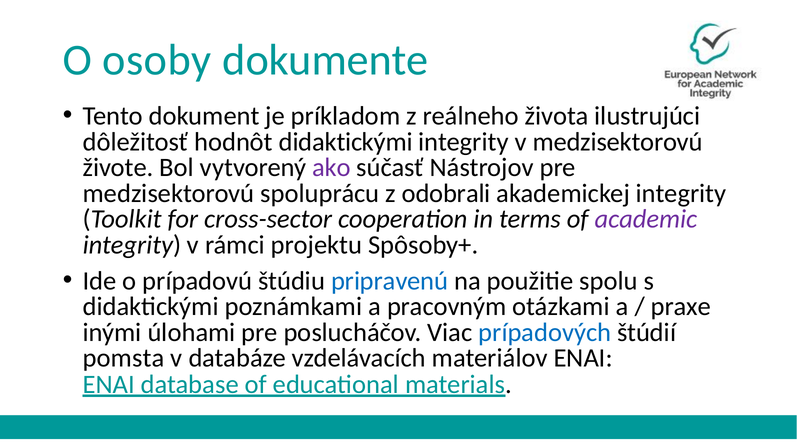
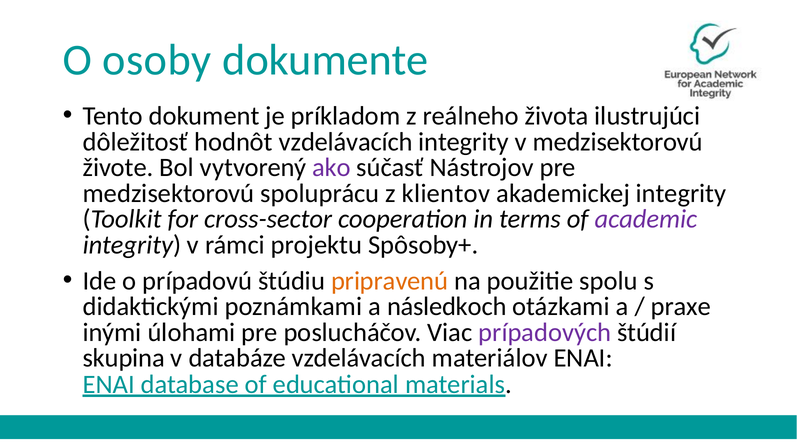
hodnôt didaktickými: didaktickými -> vzdelávacích
odobrali: odobrali -> klientov
pripravenú colour: blue -> orange
pracovným: pracovným -> následkoch
prípadových colour: blue -> purple
pomsta: pomsta -> skupina
